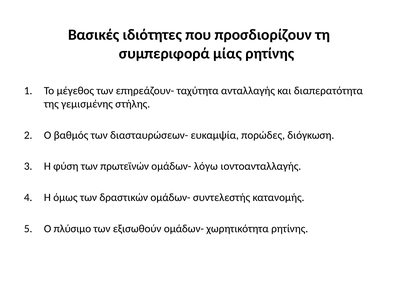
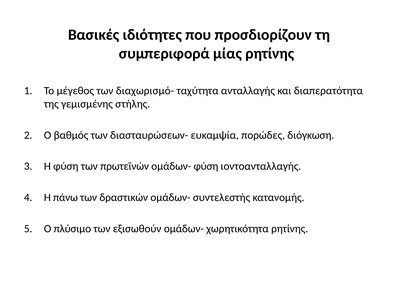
επηρεάζουν-: επηρεάζουν- -> διαχωρισμό-
ομάδων- λόγω: λόγω -> φύση
όμως: όμως -> πάνω
